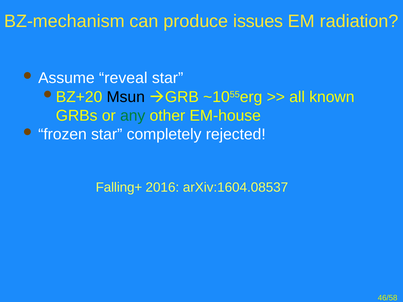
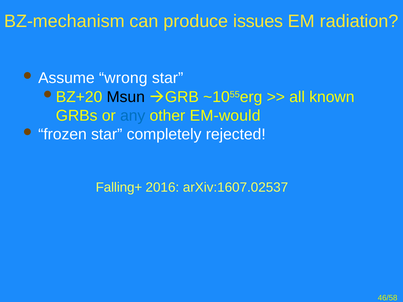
reveal: reveal -> wrong
any colour: green -> blue
EM-house: EM-house -> EM-would
arXiv:1604.08537: arXiv:1604.08537 -> arXiv:1607.02537
